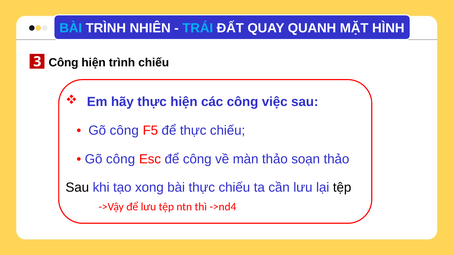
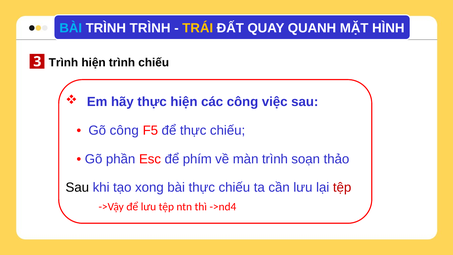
TRÌNH NHIÊN: NHIÊN -> TRÌNH
TRÁI colour: light blue -> yellow
3 Công: Công -> Trình
công at (121, 159): công -> phần
để công: công -> phím
màn thảo: thảo -> trình
tệp at (342, 187) colour: black -> red
